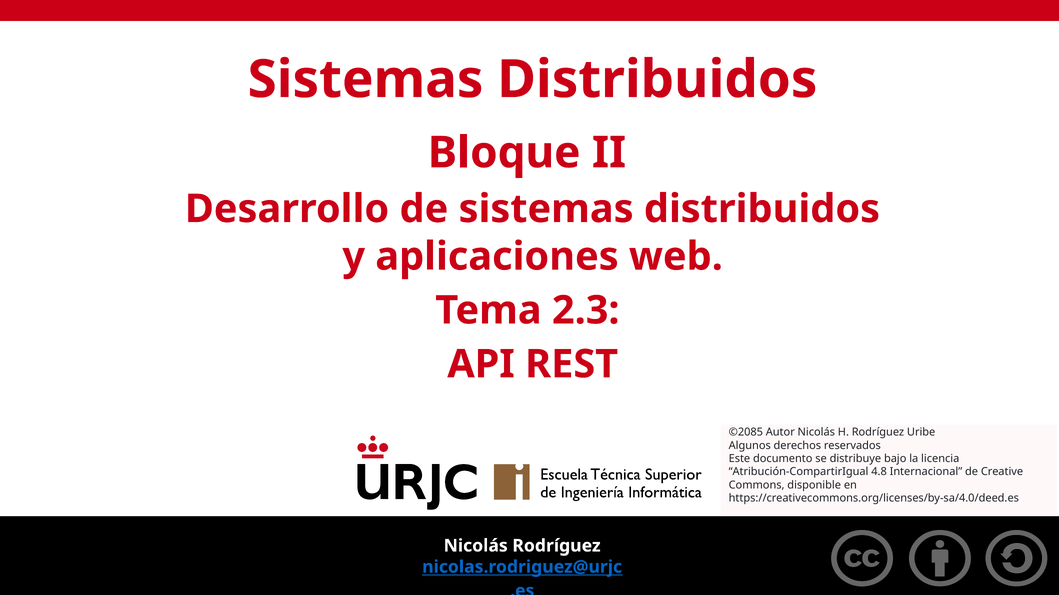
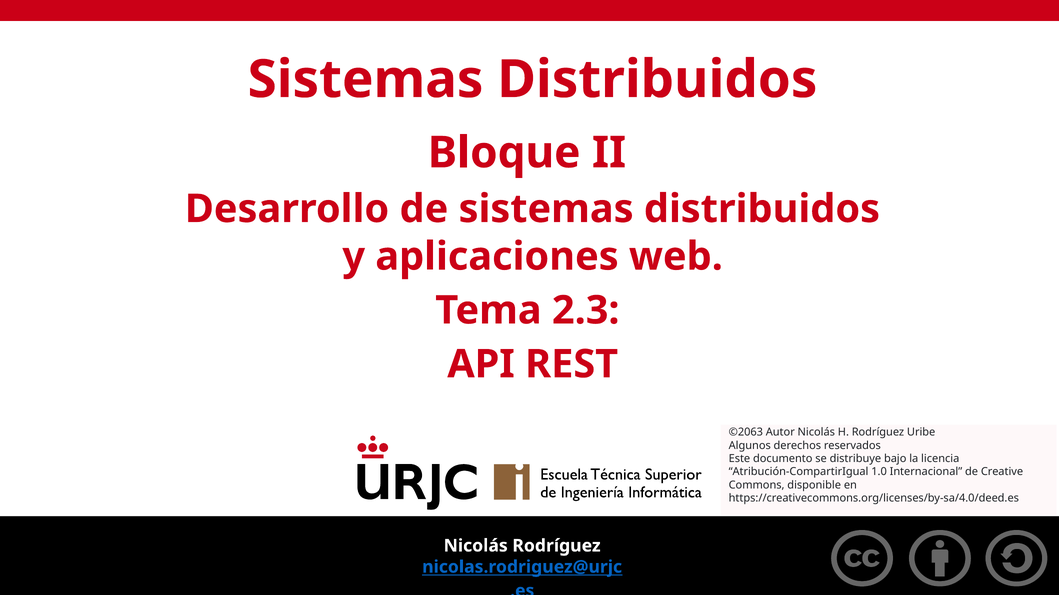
©2085: ©2085 -> ©2063
4.8: 4.8 -> 1.0
